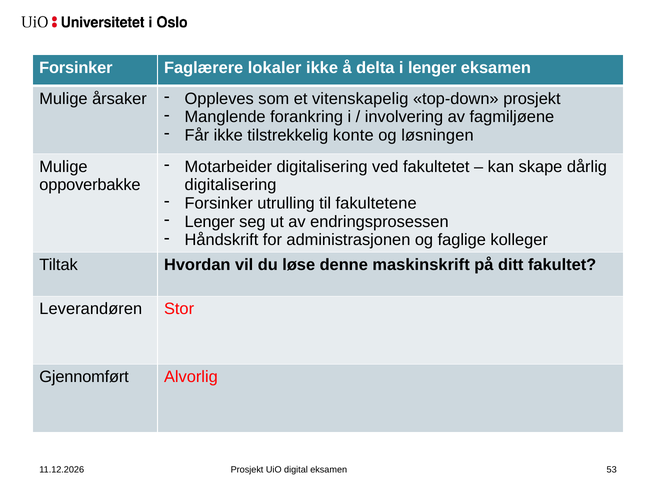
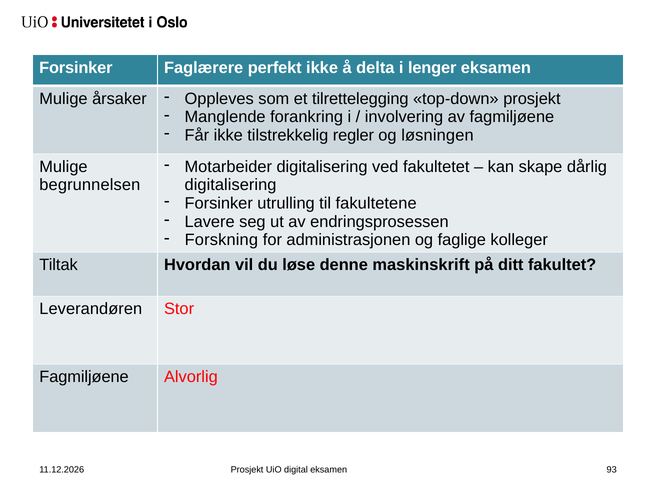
lokaler: lokaler -> perfekt
vitenskapelig: vitenskapelig -> tilrettelegging
konte: konte -> regler
oppoverbakke: oppoverbakke -> begrunnelsen
Lenger at (210, 222): Lenger -> Lavere
Håndskrift: Håndskrift -> Forskning
Gjennomført at (84, 377): Gjennomført -> Fagmiljøene
53: 53 -> 93
